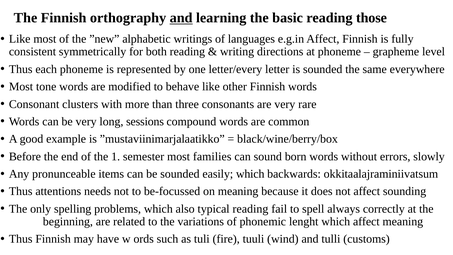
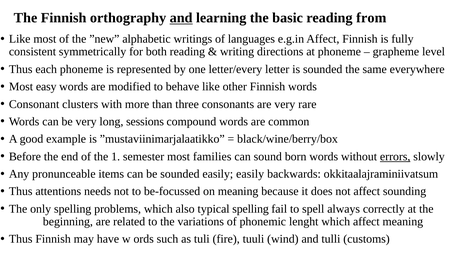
those: those -> from
tone: tone -> easy
errors underline: none -> present
easily which: which -> easily
typical reading: reading -> spelling
